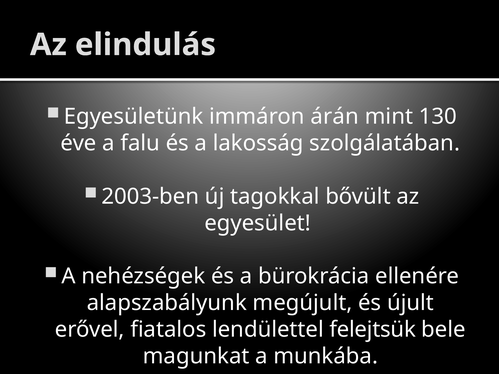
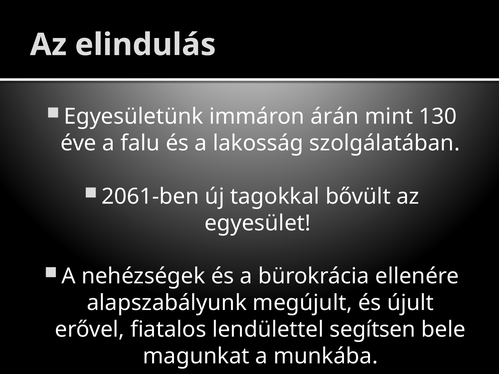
2003-ben: 2003-ben -> 2061-ben
felejtsük: felejtsük -> segítsen
